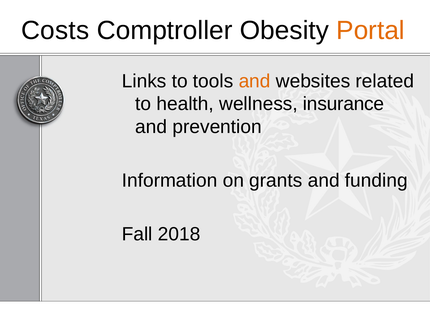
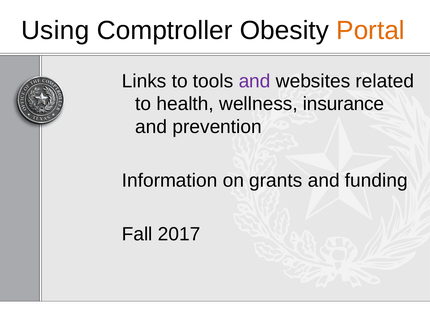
Costs: Costs -> Using
and at (255, 81) colour: orange -> purple
2018: 2018 -> 2017
